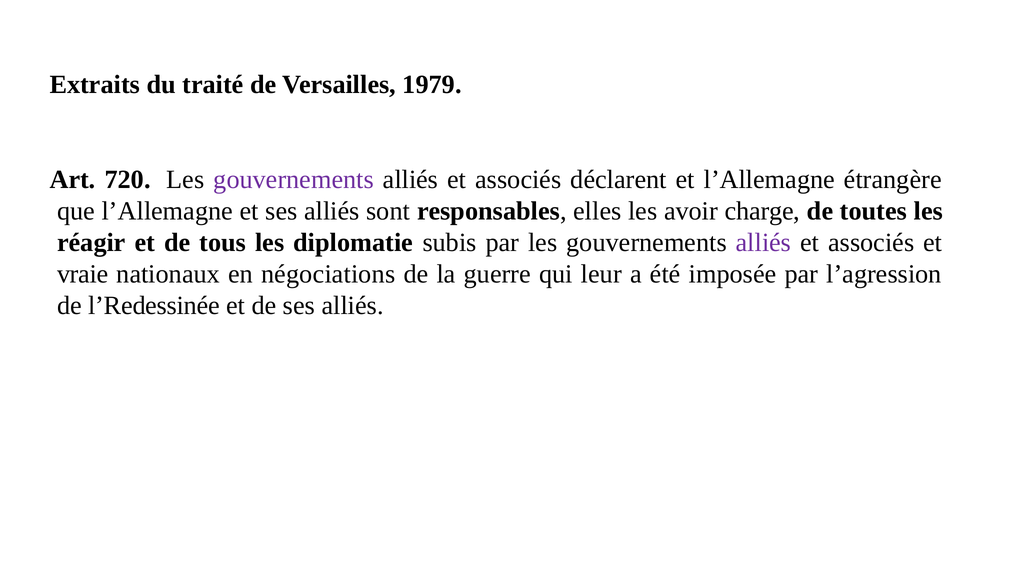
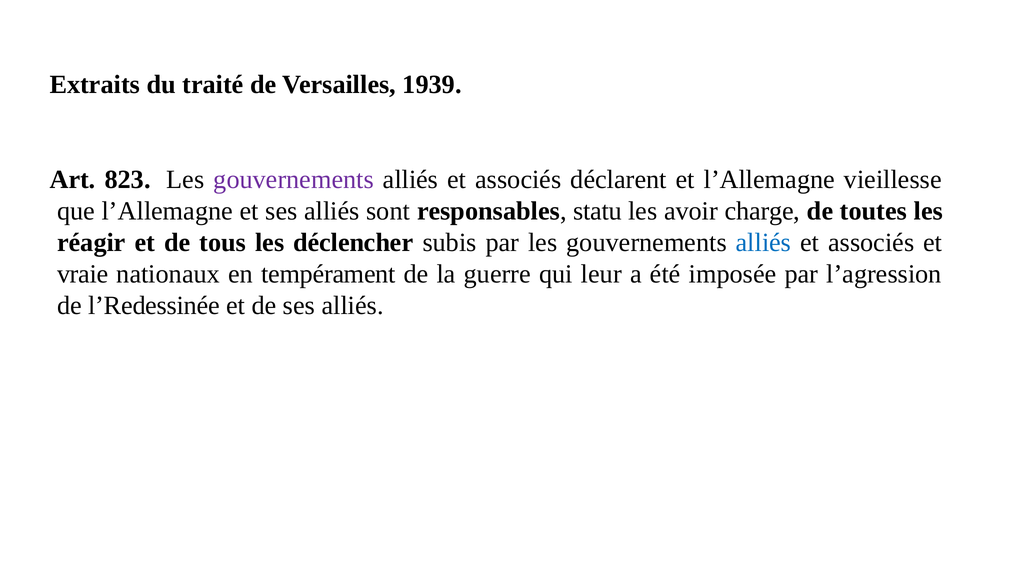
1979: 1979 -> 1939
720: 720 -> 823
étrangère: étrangère -> vieillesse
elles: elles -> statu
diplomatie: diplomatie -> déclencher
alliés at (763, 242) colour: purple -> blue
négociations: négociations -> tempérament
